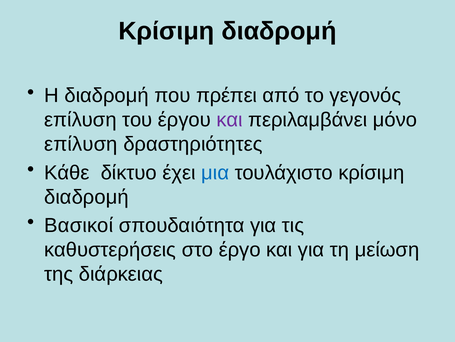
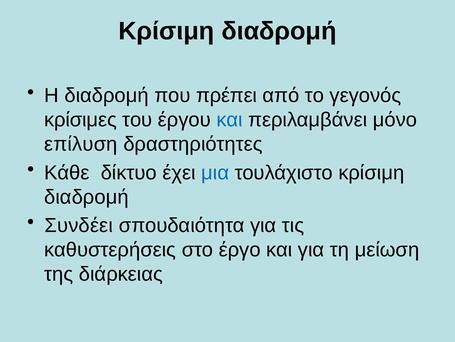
επίλυση at (80, 120): επίλυση -> κρίσιμες
και at (230, 120) colour: purple -> blue
Βασικοί: Βασικοί -> Συνδέει
